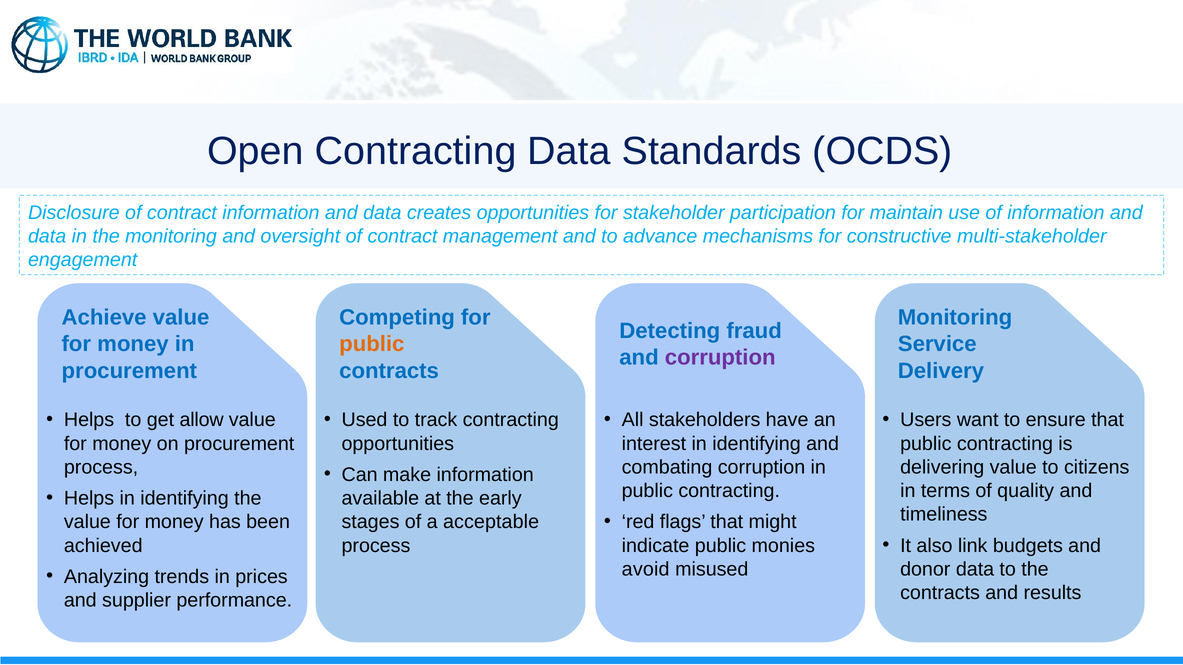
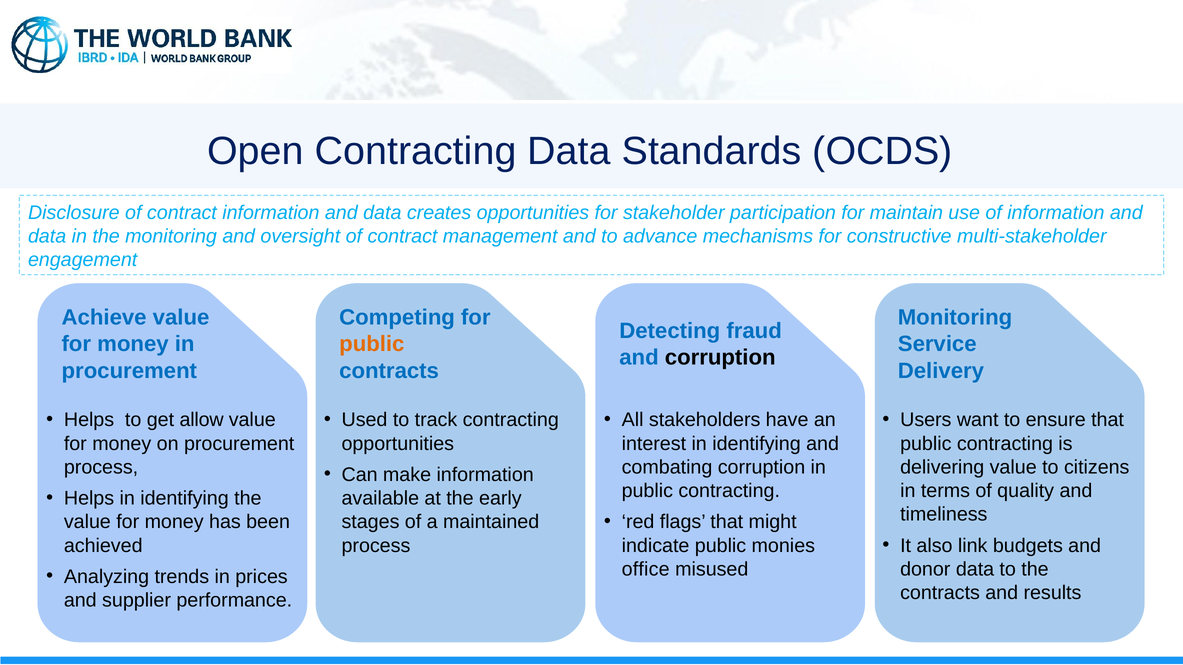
corruption at (720, 358) colour: purple -> black
acceptable: acceptable -> maintained
avoid: avoid -> office
